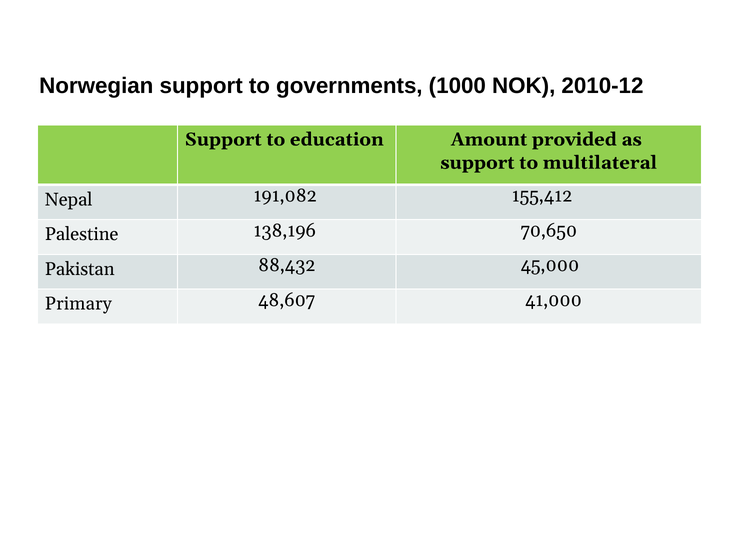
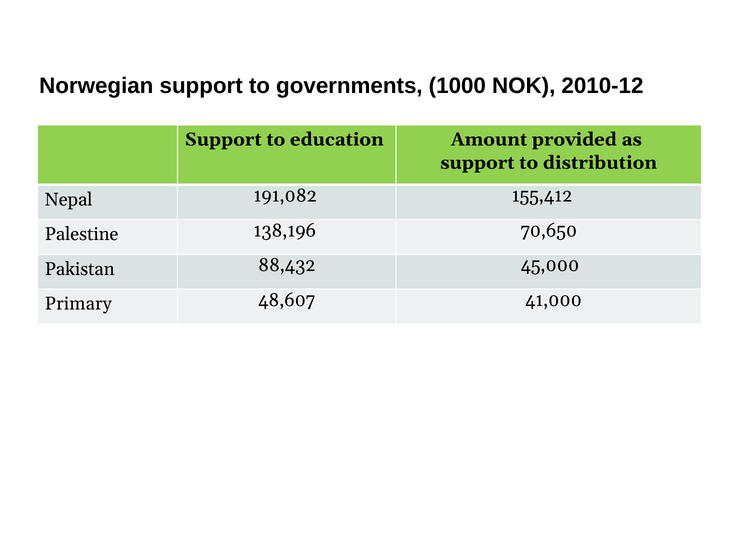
multilateral: multilateral -> distribution
